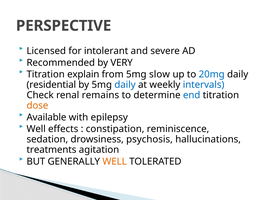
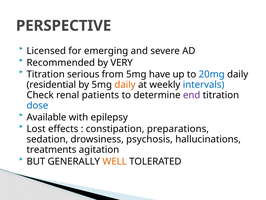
intolerant: intolerant -> emerging
explain: explain -> serious
slow: slow -> have
daily at (125, 85) colour: blue -> orange
remains: remains -> patients
end colour: blue -> purple
dose colour: orange -> blue
Well at (36, 129): Well -> Lost
reminiscence: reminiscence -> preparations
